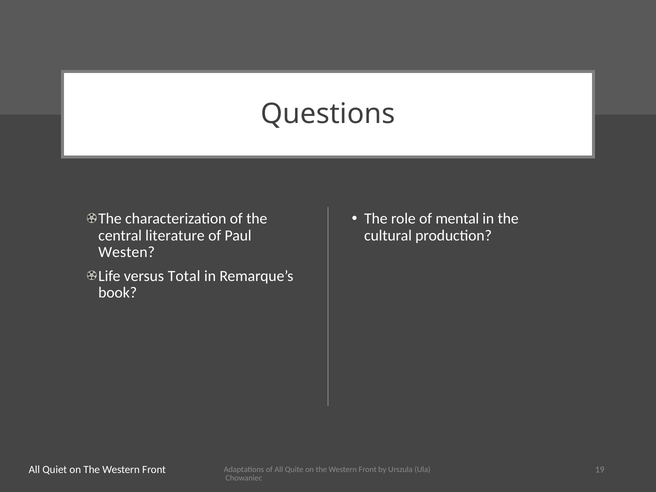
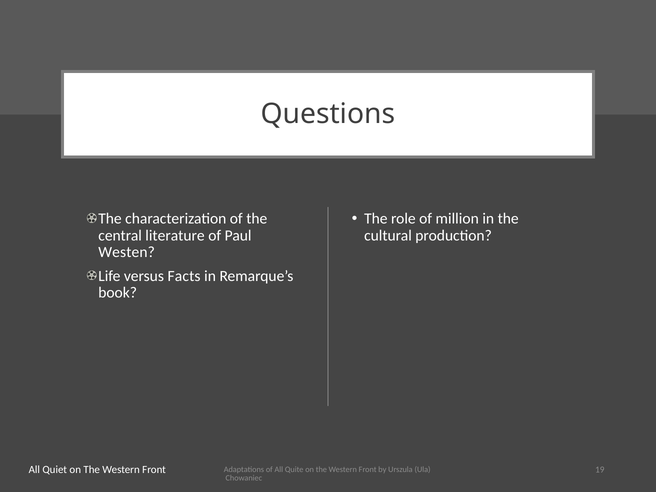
mental: mental -> million
Total: Total -> Facts
